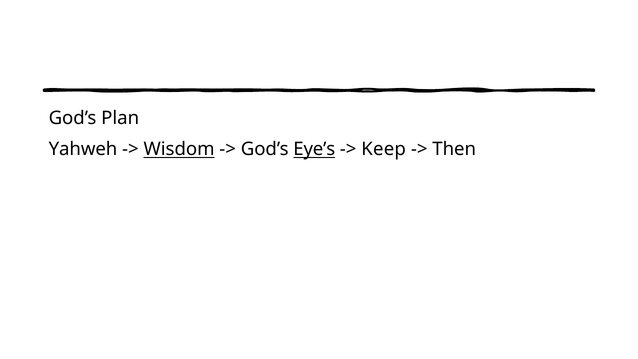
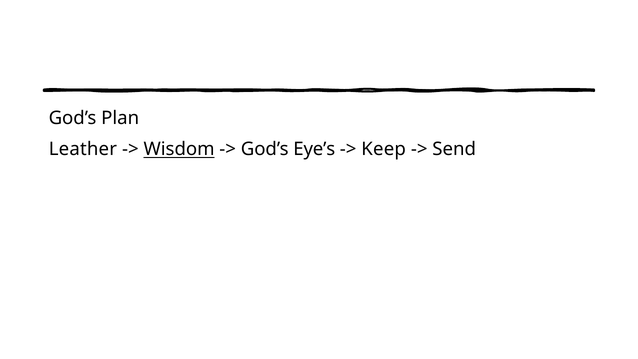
Yahweh: Yahweh -> Leather
Eye’s underline: present -> none
Then: Then -> Send
